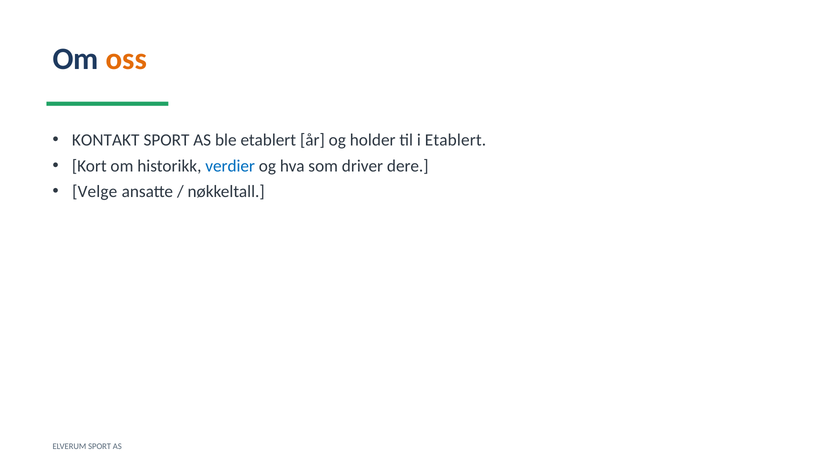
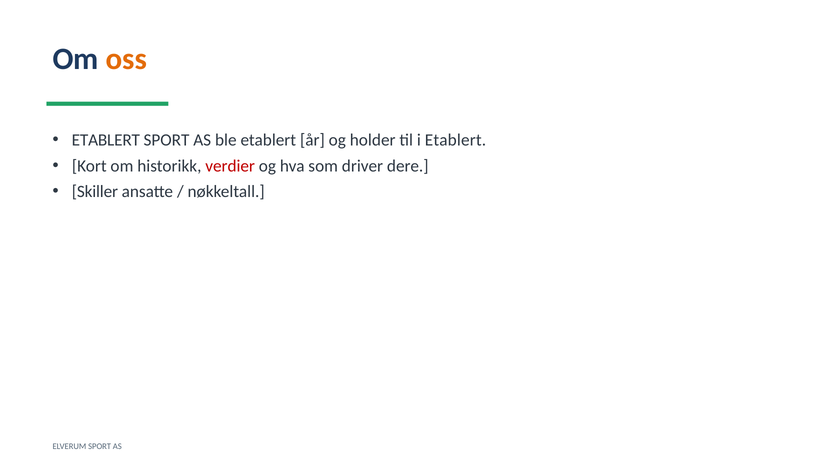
KONTAKT at (106, 140): KONTAKT -> ETABLERT
verdier colour: blue -> red
Velge: Velge -> Skiller
